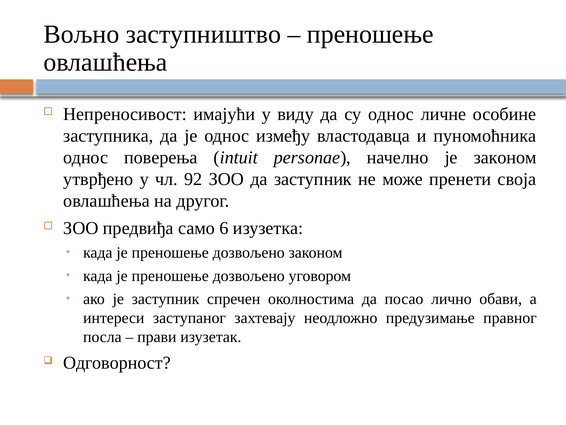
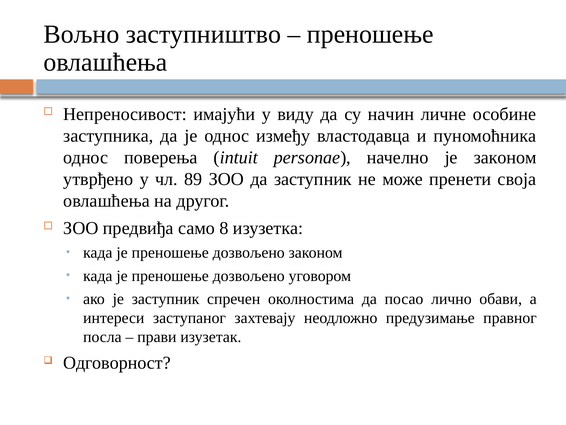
су однос: однос -> начин
92: 92 -> 89
6: 6 -> 8
